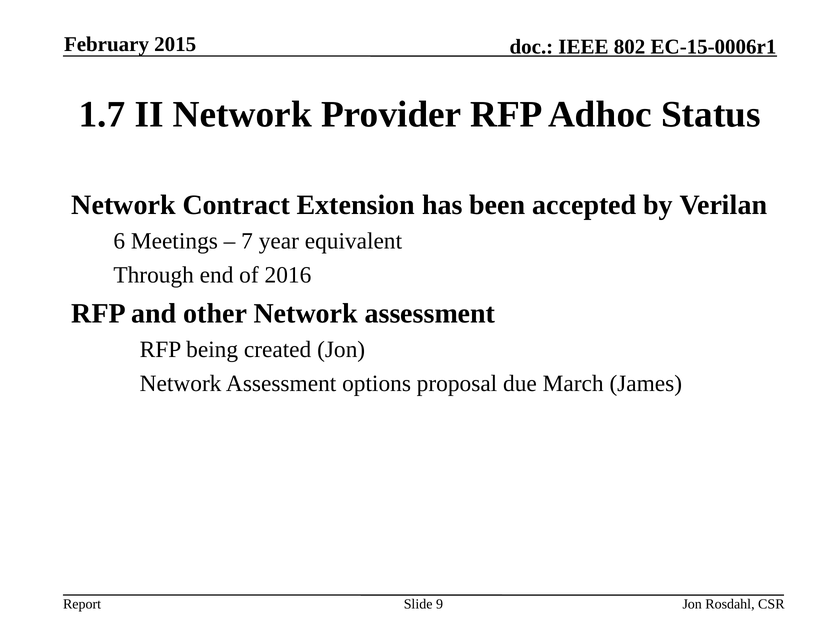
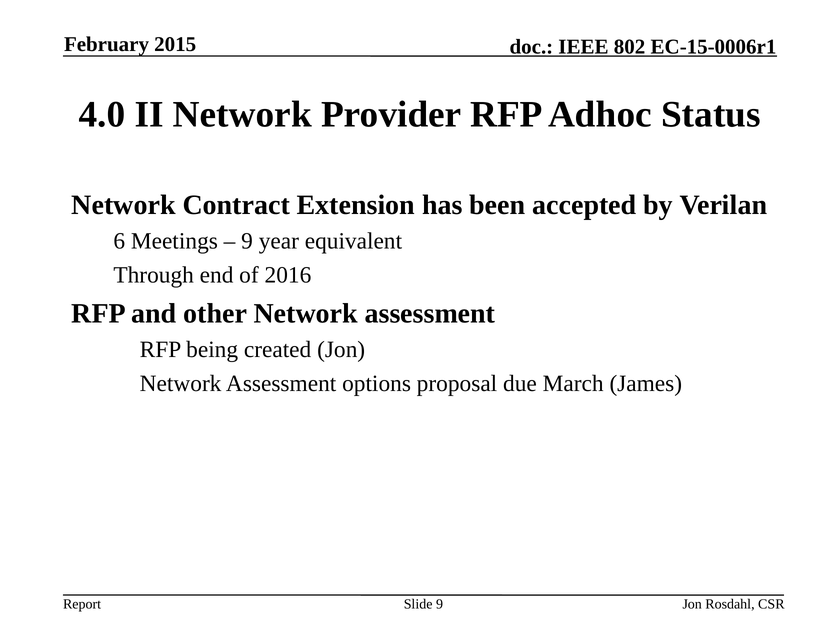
1.7: 1.7 -> 4.0
7 at (247, 241): 7 -> 9
